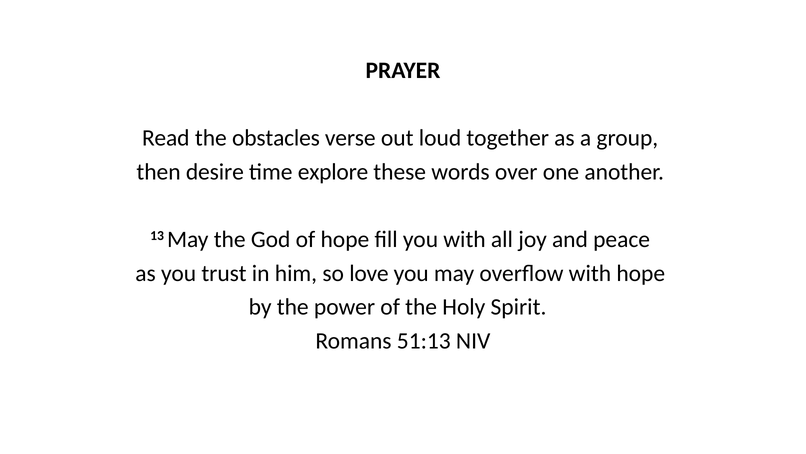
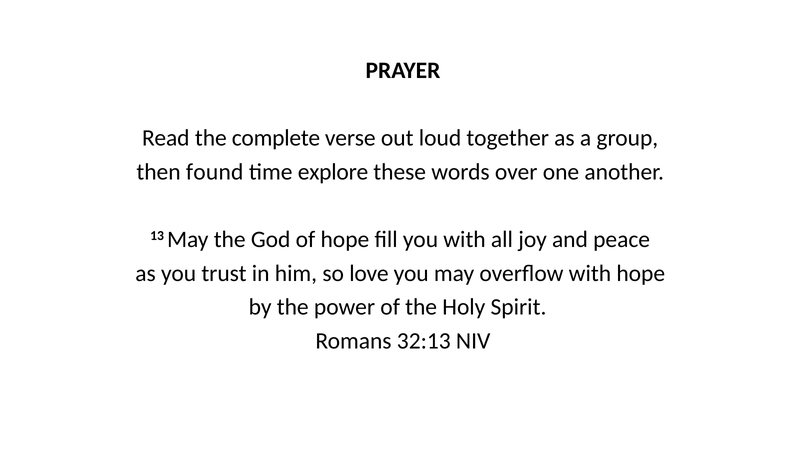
obstacles: obstacles -> complete
desire: desire -> found
51:13: 51:13 -> 32:13
